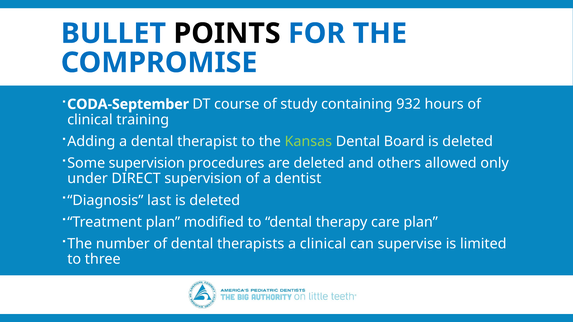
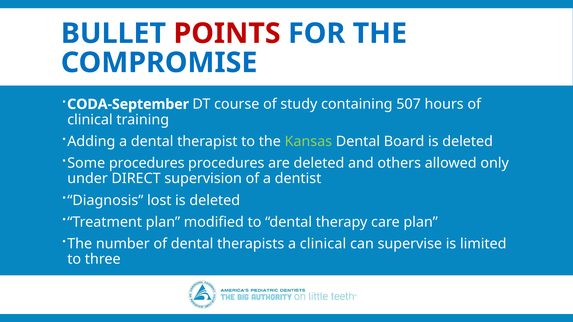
POINTS colour: black -> red
932: 932 -> 507
Some supervision: supervision -> procedures
last: last -> lost
